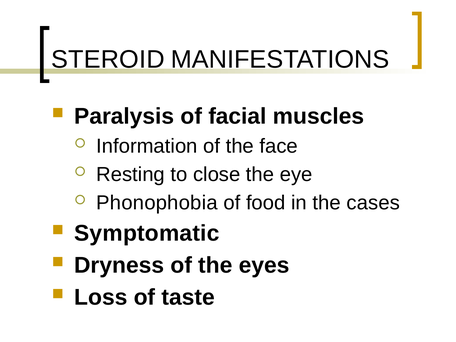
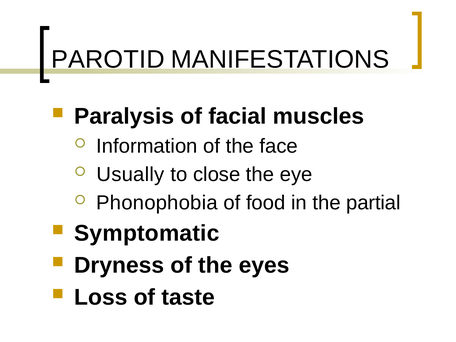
STEROID: STEROID -> PAROTID
Resting: Resting -> Usually
cases: cases -> partial
